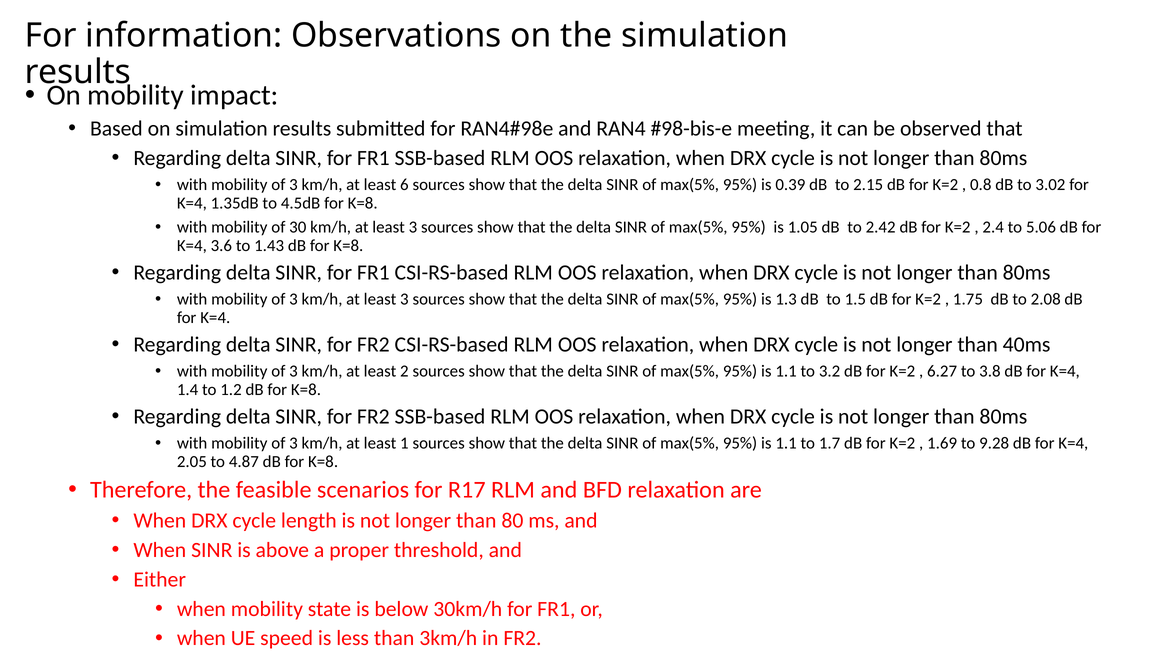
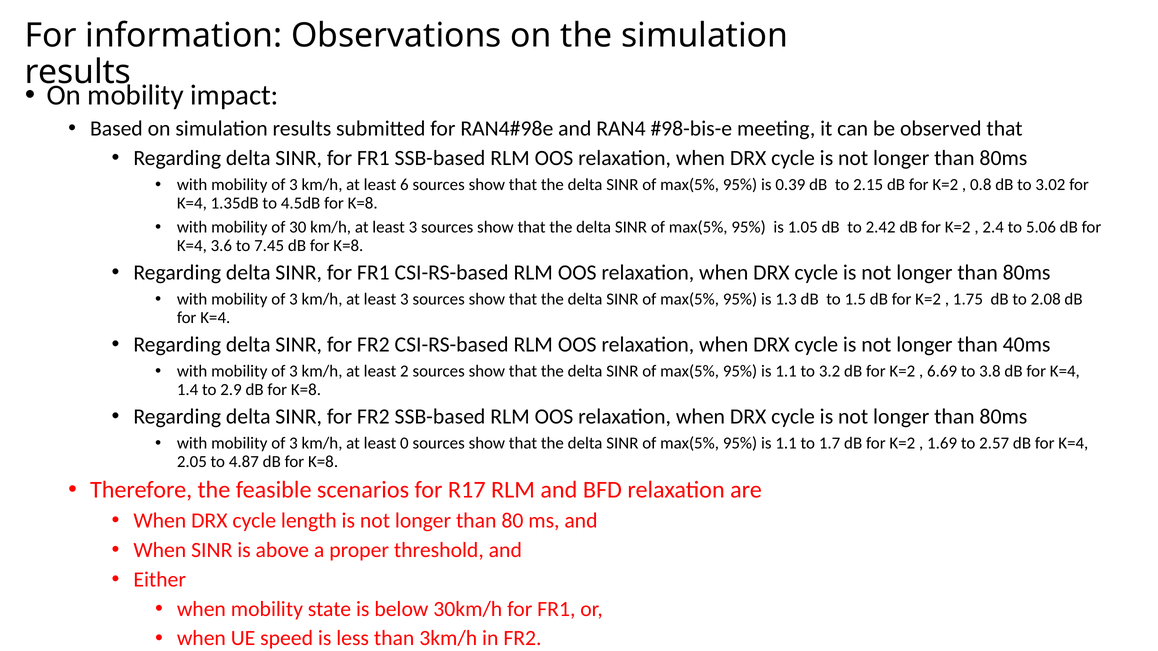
1.43: 1.43 -> 7.45
6.27: 6.27 -> 6.69
1.2: 1.2 -> 2.9
1: 1 -> 0
9.28: 9.28 -> 2.57
